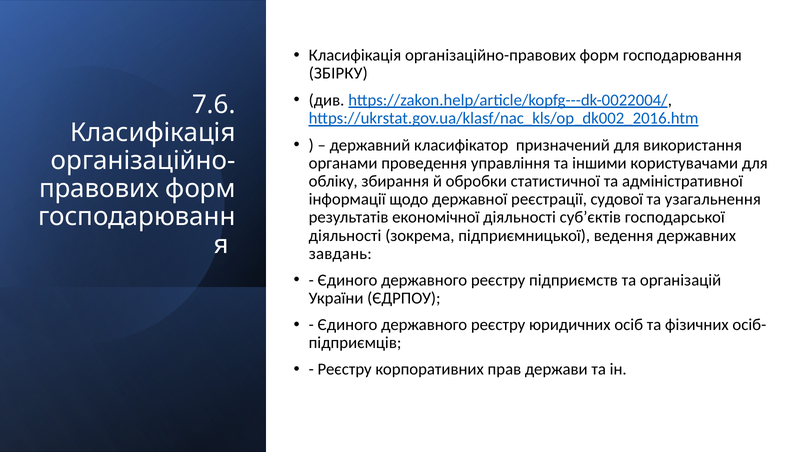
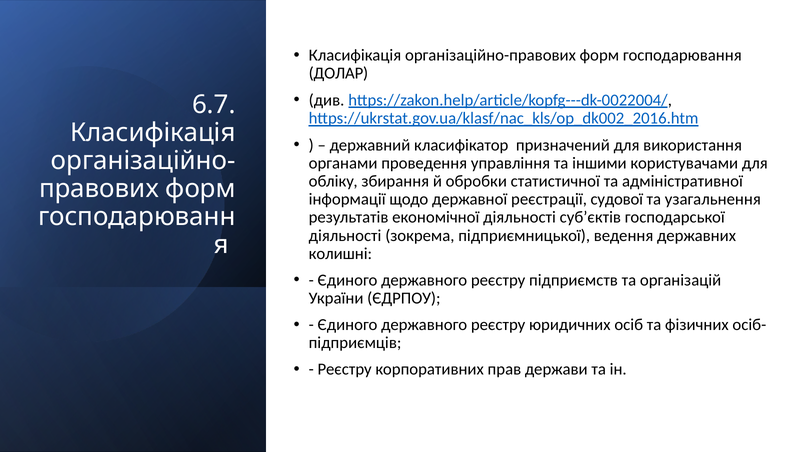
ЗБІРКУ: ЗБІРКУ -> ДОЛАР
7.6: 7.6 -> 6.7
завдань: завдань -> колишні
